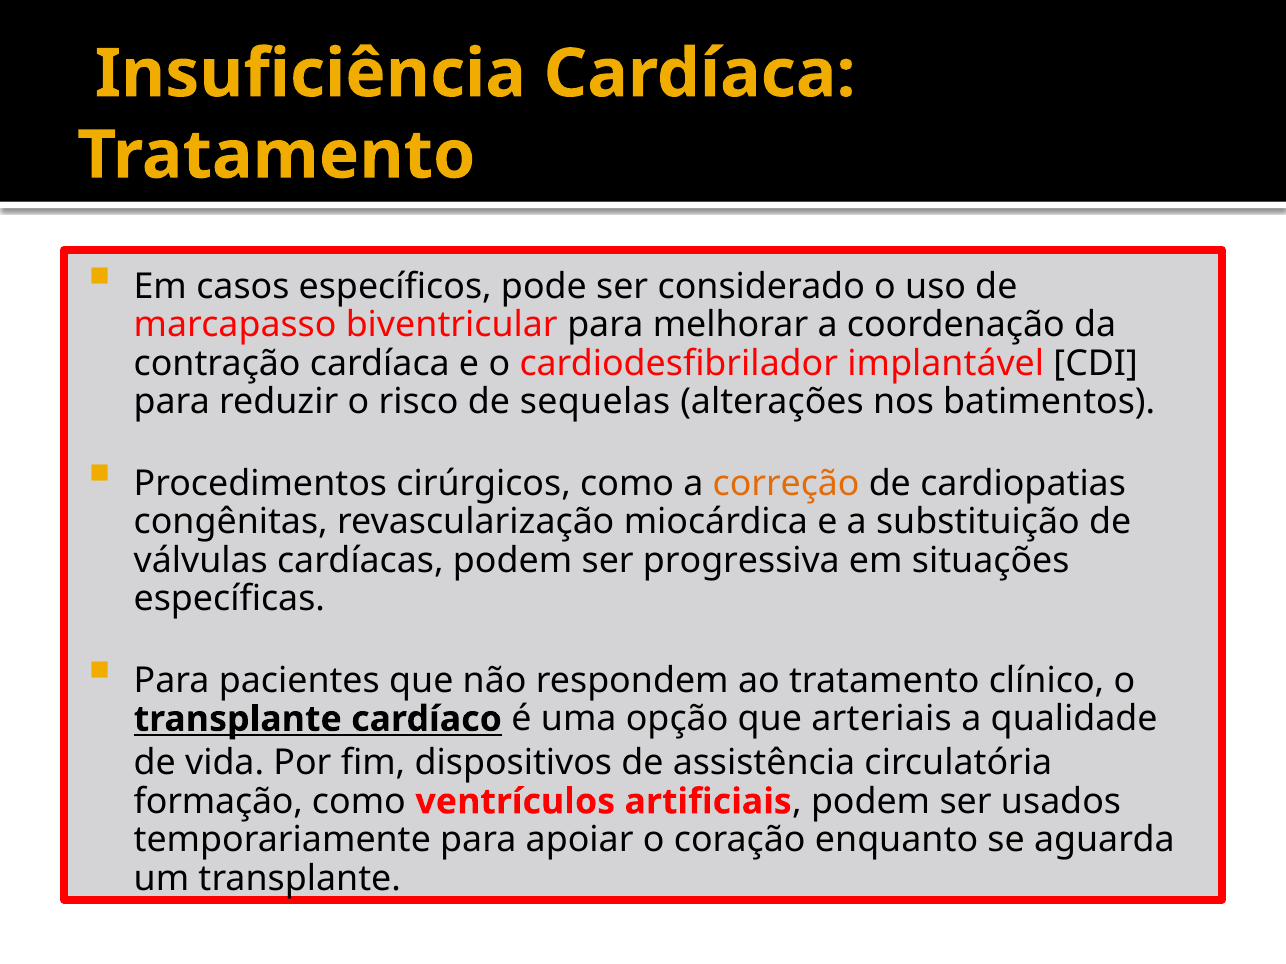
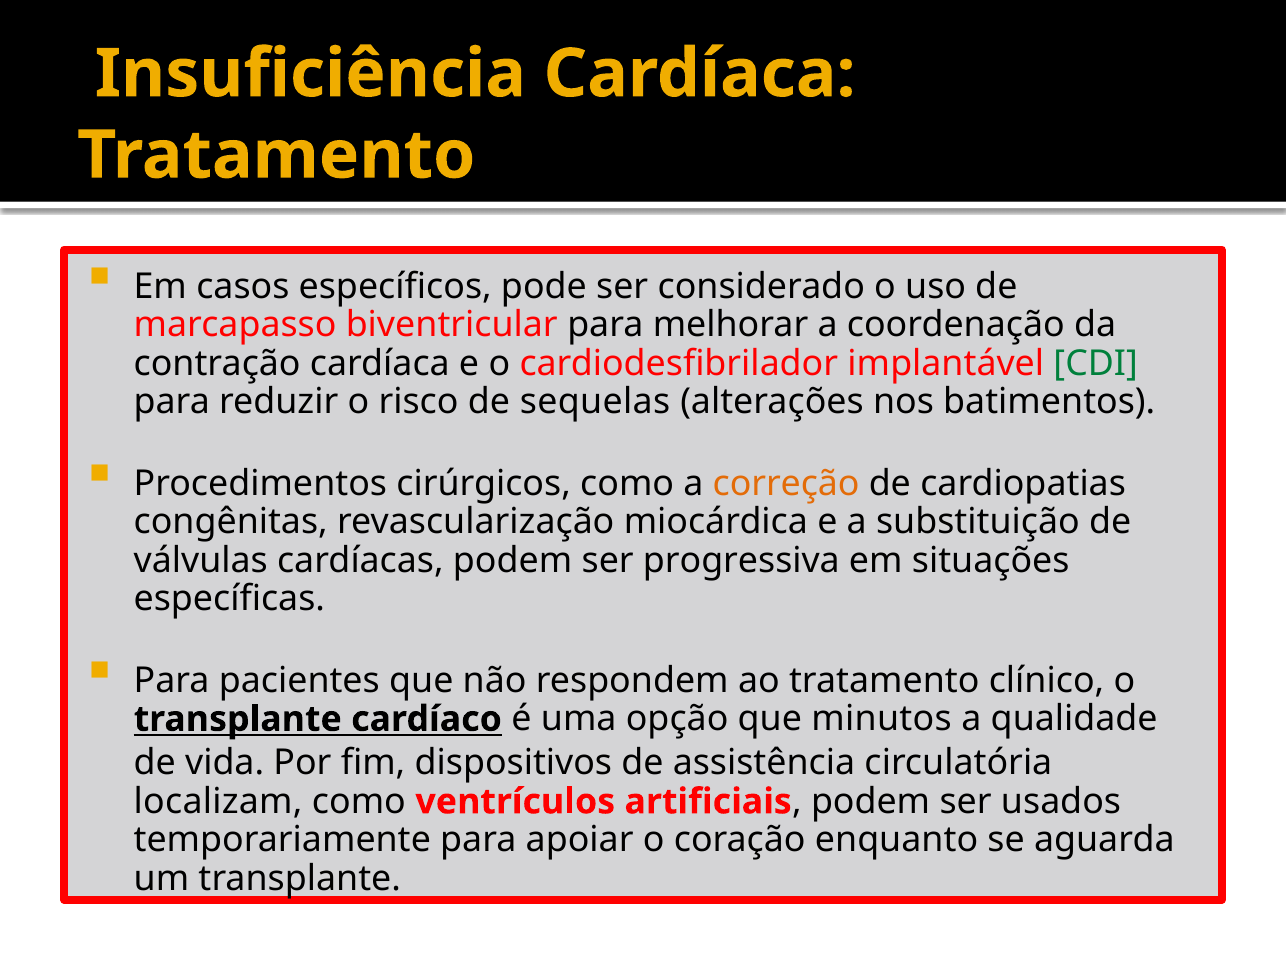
CDI colour: black -> green
arteriais: arteriais -> minutos
formação: formação -> localizam
